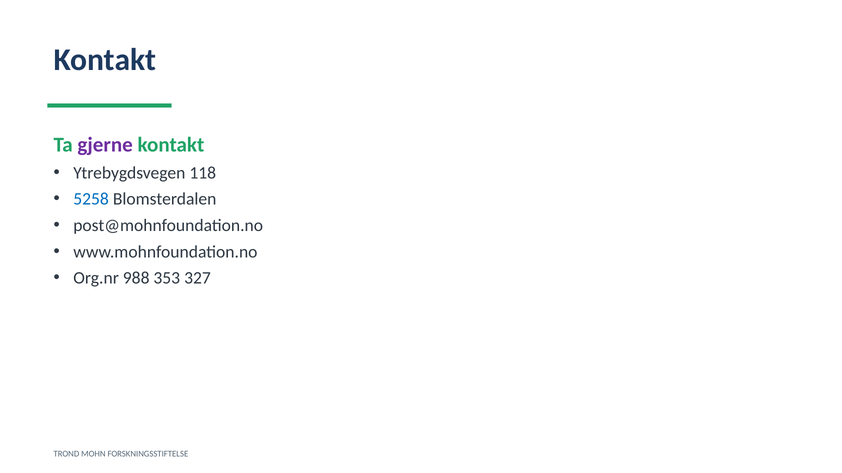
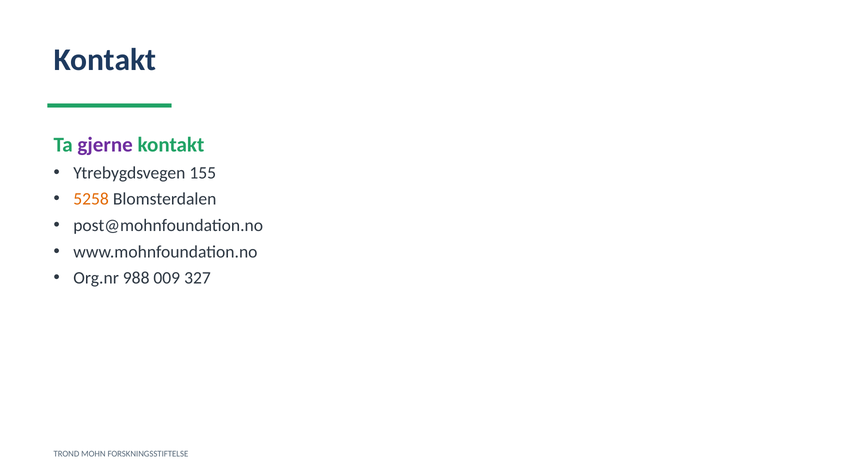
118: 118 -> 155
5258 colour: blue -> orange
353: 353 -> 009
